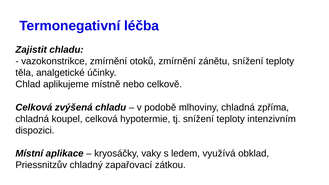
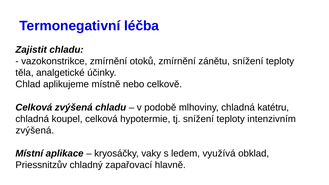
zpříma: zpříma -> katétru
dispozici at (35, 130): dispozici -> zvýšená
zátkou: zátkou -> hlavně
